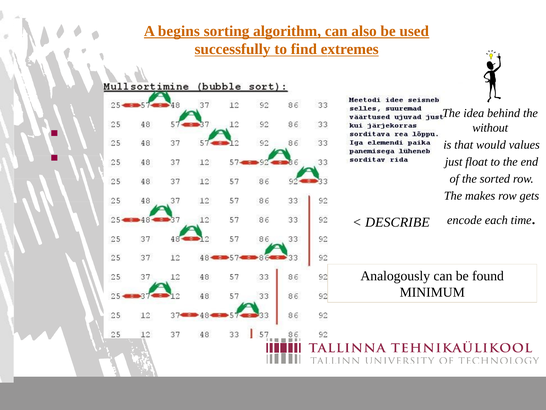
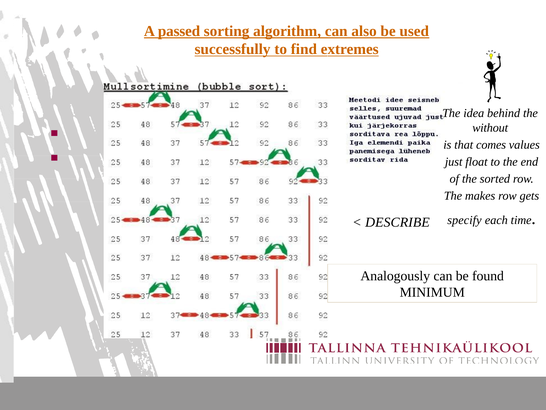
begins: begins -> passed
would: would -> comes
encode: encode -> specify
